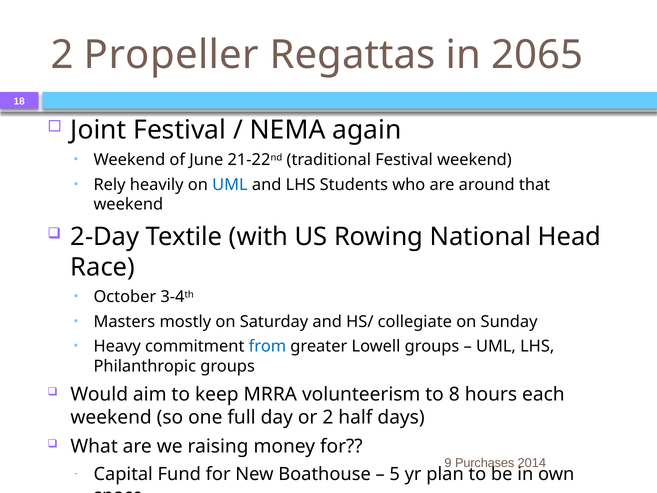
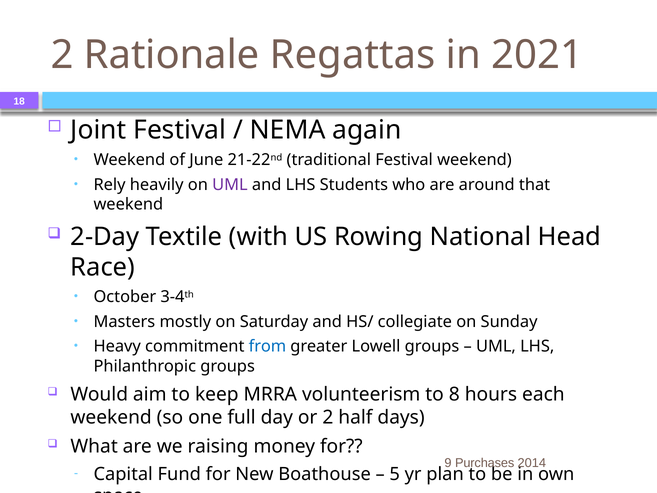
Propeller: Propeller -> Rationale
2065: 2065 -> 2021
UML at (230, 185) colour: blue -> purple
